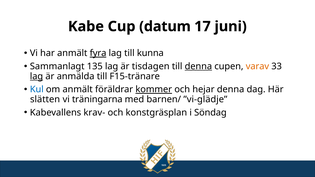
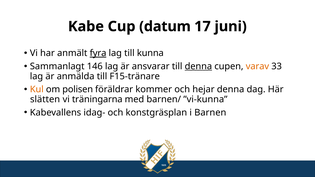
135: 135 -> 146
tisdagen: tisdagen -> ansvarar
lag at (36, 76) underline: present -> none
Kul colour: blue -> orange
om anmält: anmält -> polisen
kommer underline: present -> none
”vi-glädje: ”vi-glädje -> ”vi-kunna
krav-: krav- -> idag-
Söndag: Söndag -> Barnen
